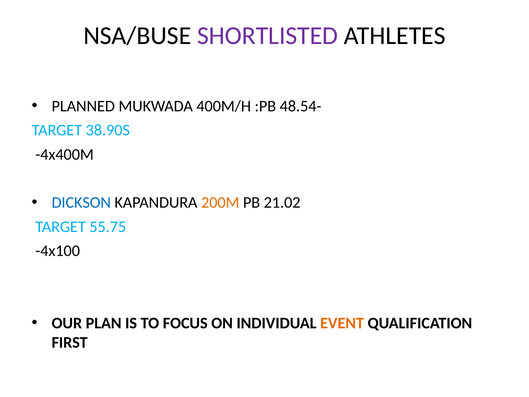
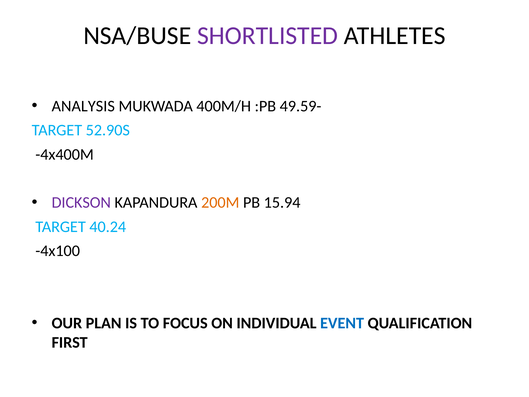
PLANNED: PLANNED -> ANALYSIS
48.54-: 48.54- -> 49.59-
38.90S: 38.90S -> 52.90S
DICKSON colour: blue -> purple
21.02: 21.02 -> 15.94
55.75: 55.75 -> 40.24
EVENT colour: orange -> blue
